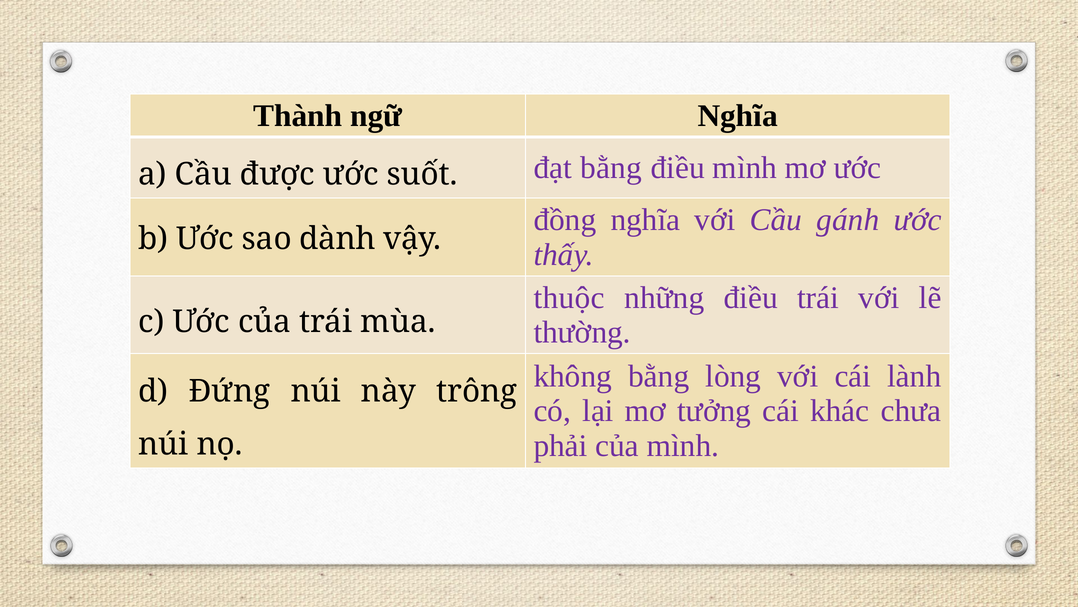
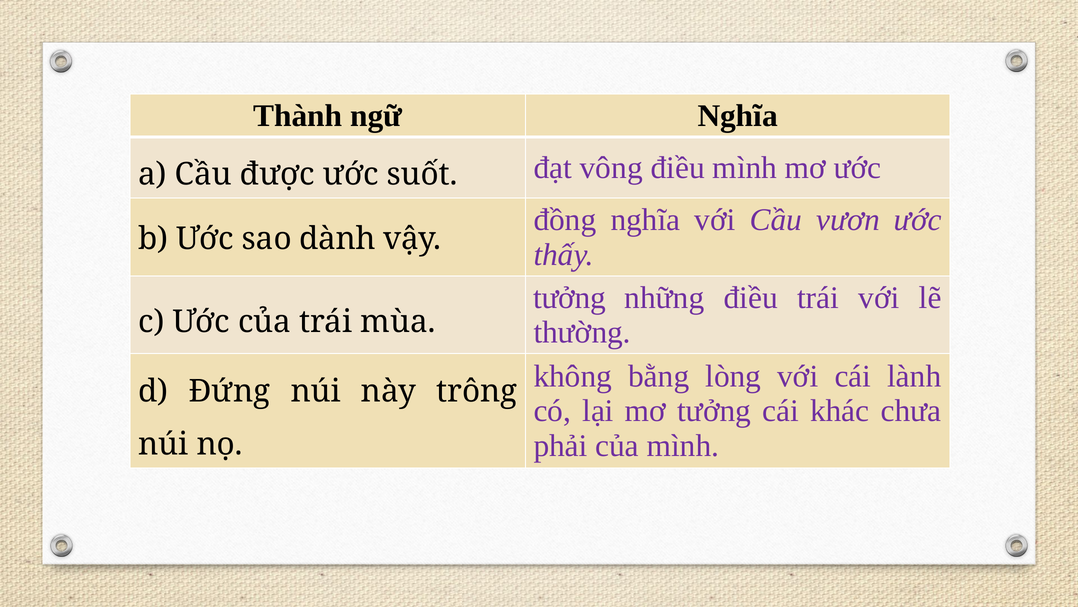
đạt bằng: bằng -> vông
gánh: gánh -> vươn
thuộc at (569, 297): thuộc -> tưởng
